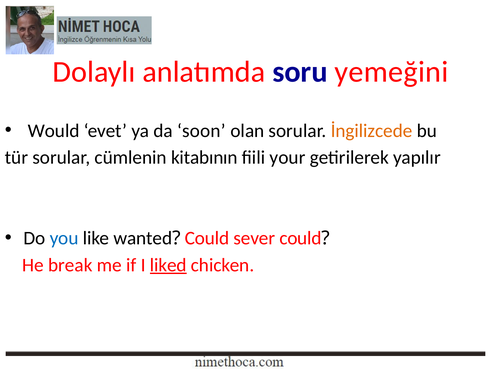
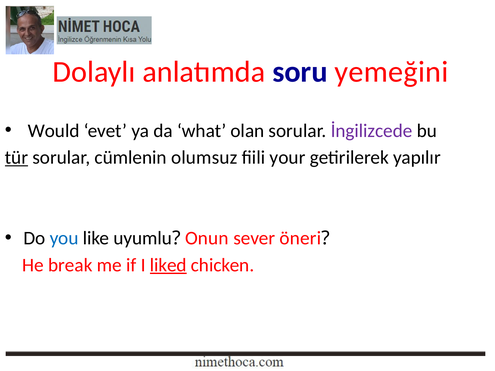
soon: soon -> what
İngilizcede colour: orange -> purple
tür underline: none -> present
kitabının: kitabının -> olumsuz
wanted: wanted -> uyumlu
Could at (207, 238): Could -> Onun
sever could: could -> öneri
